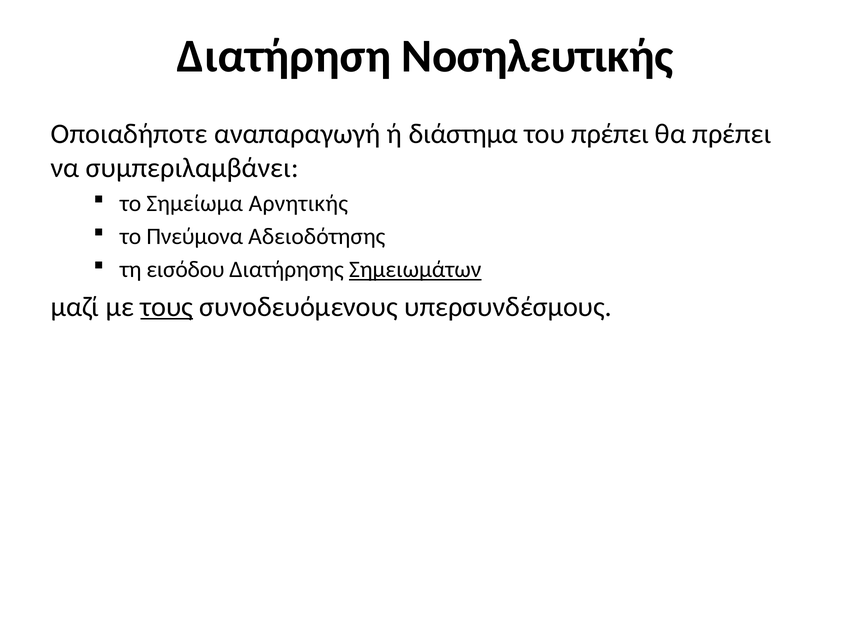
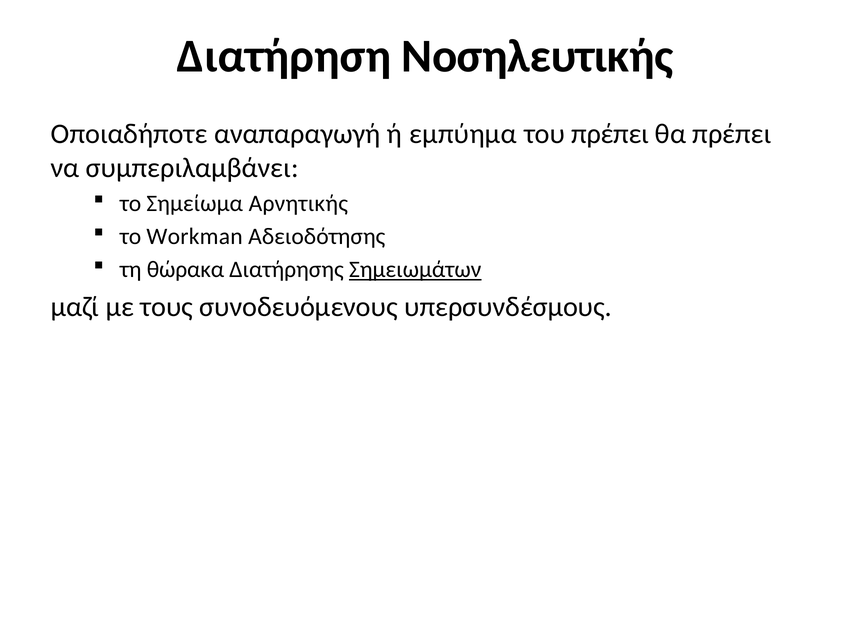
διάστημα: διάστημα -> εμπύημα
Πνεύμονα: Πνεύμονα -> Workman
εισόδου: εισόδου -> θώρακα
τους underline: present -> none
